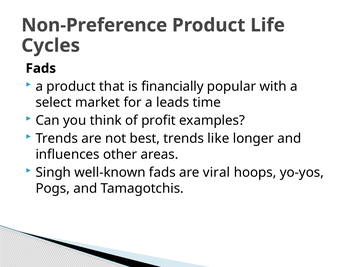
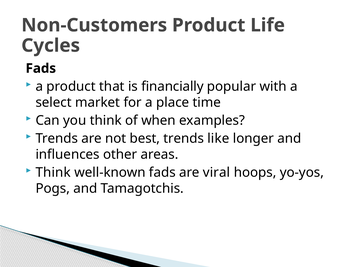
Non-Preference: Non-Preference -> Non-Customers
leads: leads -> place
profit: profit -> when
Singh at (53, 172): Singh -> Think
